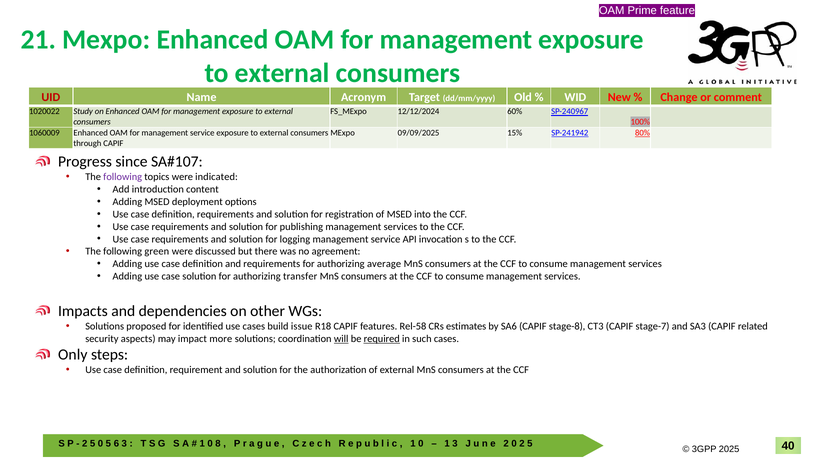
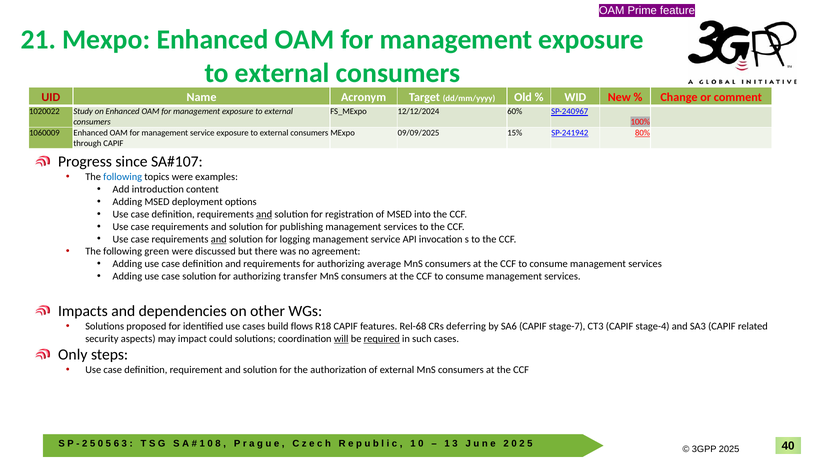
following at (123, 177) colour: purple -> blue
indicated: indicated -> examples
and at (264, 214) underline: none -> present
and at (219, 239) underline: none -> present
issue: issue -> flows
Rel-58: Rel-58 -> Rel-68
estimates: estimates -> deferring
stage-8: stage-8 -> stage-7
stage-7: stage-7 -> stage-4
more: more -> could
